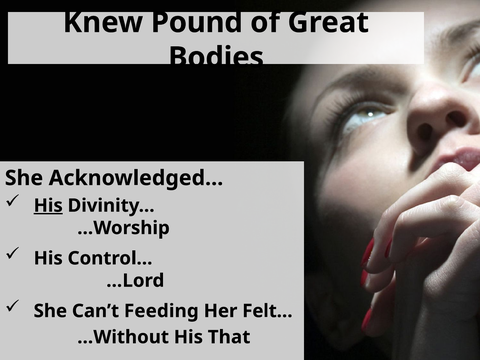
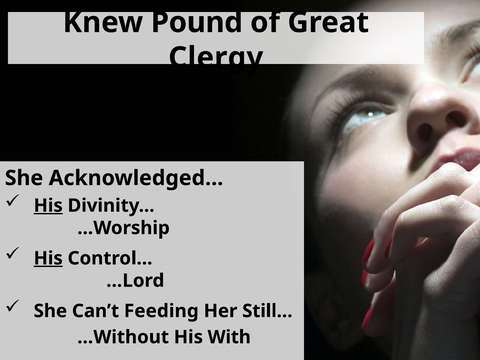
Bodies: Bodies -> Clergy
His at (48, 258) underline: none -> present
Felt…: Felt… -> Still…
That: That -> With
